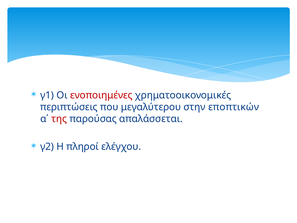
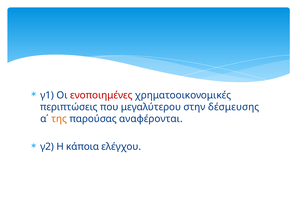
εποπτικών: εποπτικών -> δέσμευσης
της colour: red -> orange
απαλάσσεται: απαλάσσεται -> αναφέρονται
πληροί: πληροί -> κάποια
